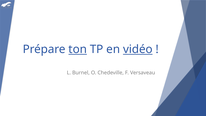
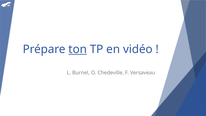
vidéo underline: present -> none
